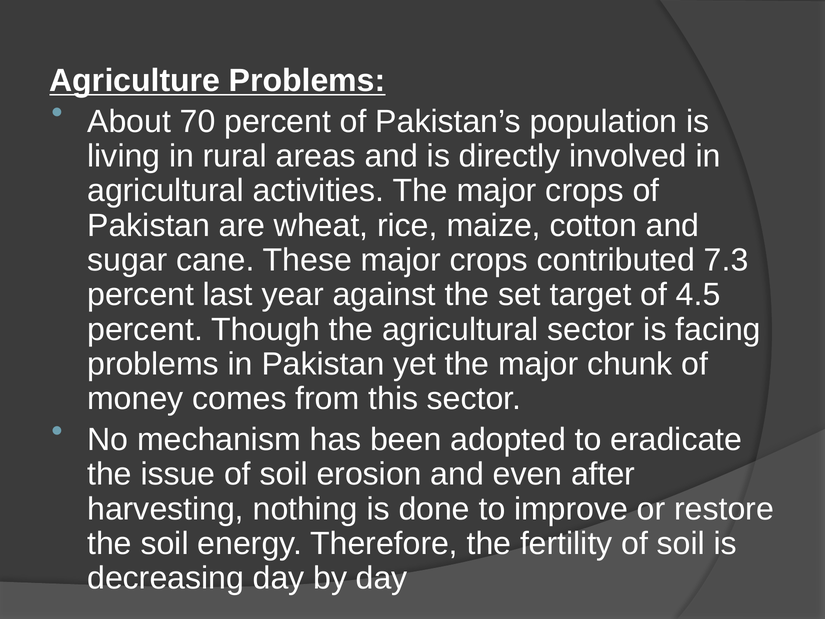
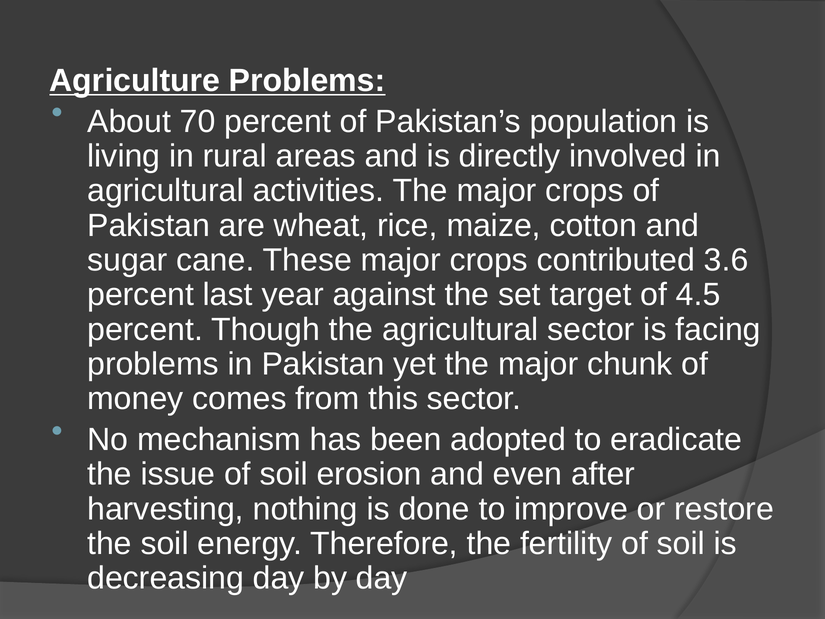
7.3: 7.3 -> 3.6
